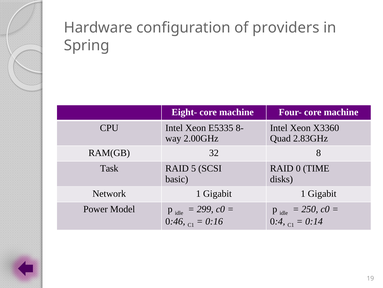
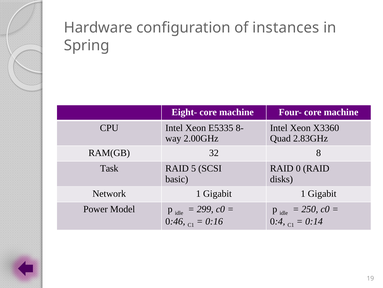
providers: providers -> instances
0 TIME: TIME -> RAID
